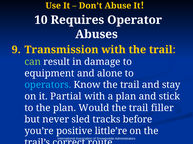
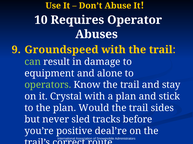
Transmission: Transmission -> Groundspeed
operators colour: light blue -> light green
Partial: Partial -> Crystal
filler: filler -> sides
little’re: little’re -> deal’re
